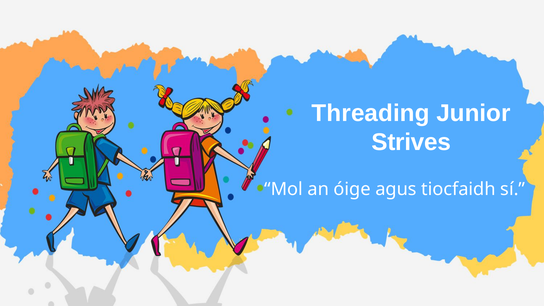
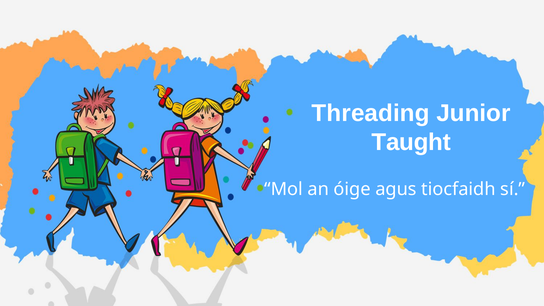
Strives: Strives -> Taught
